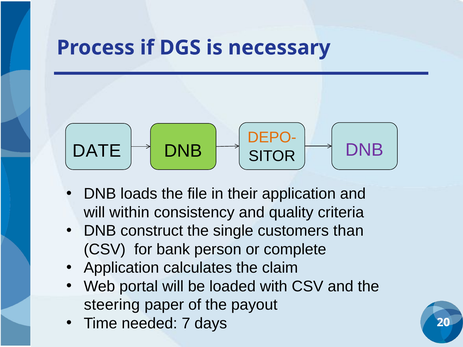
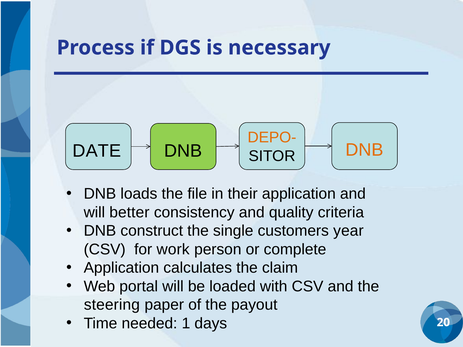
DNB at (365, 150) colour: purple -> orange
within: within -> better
than: than -> year
bank: bank -> work
7: 7 -> 1
